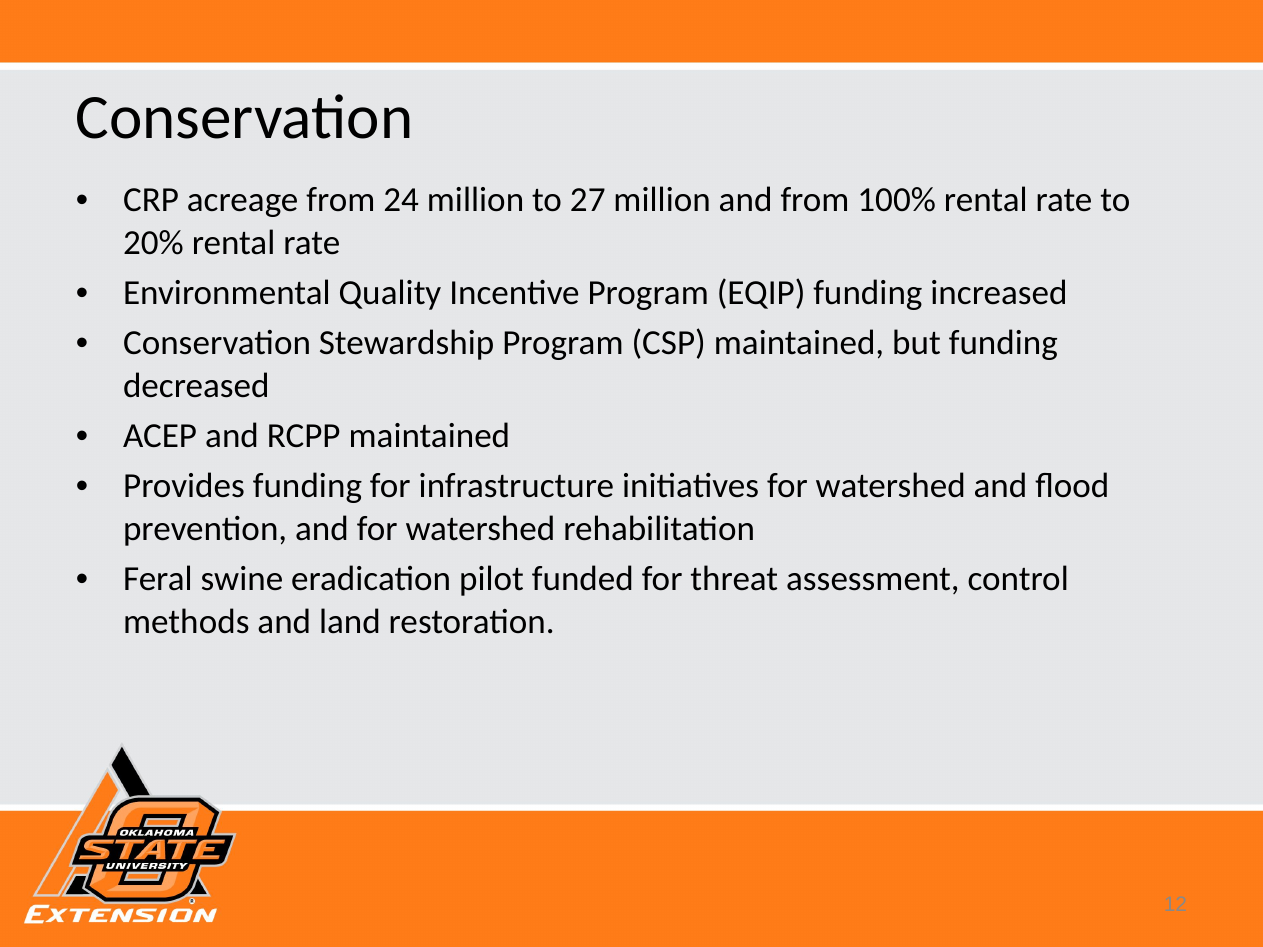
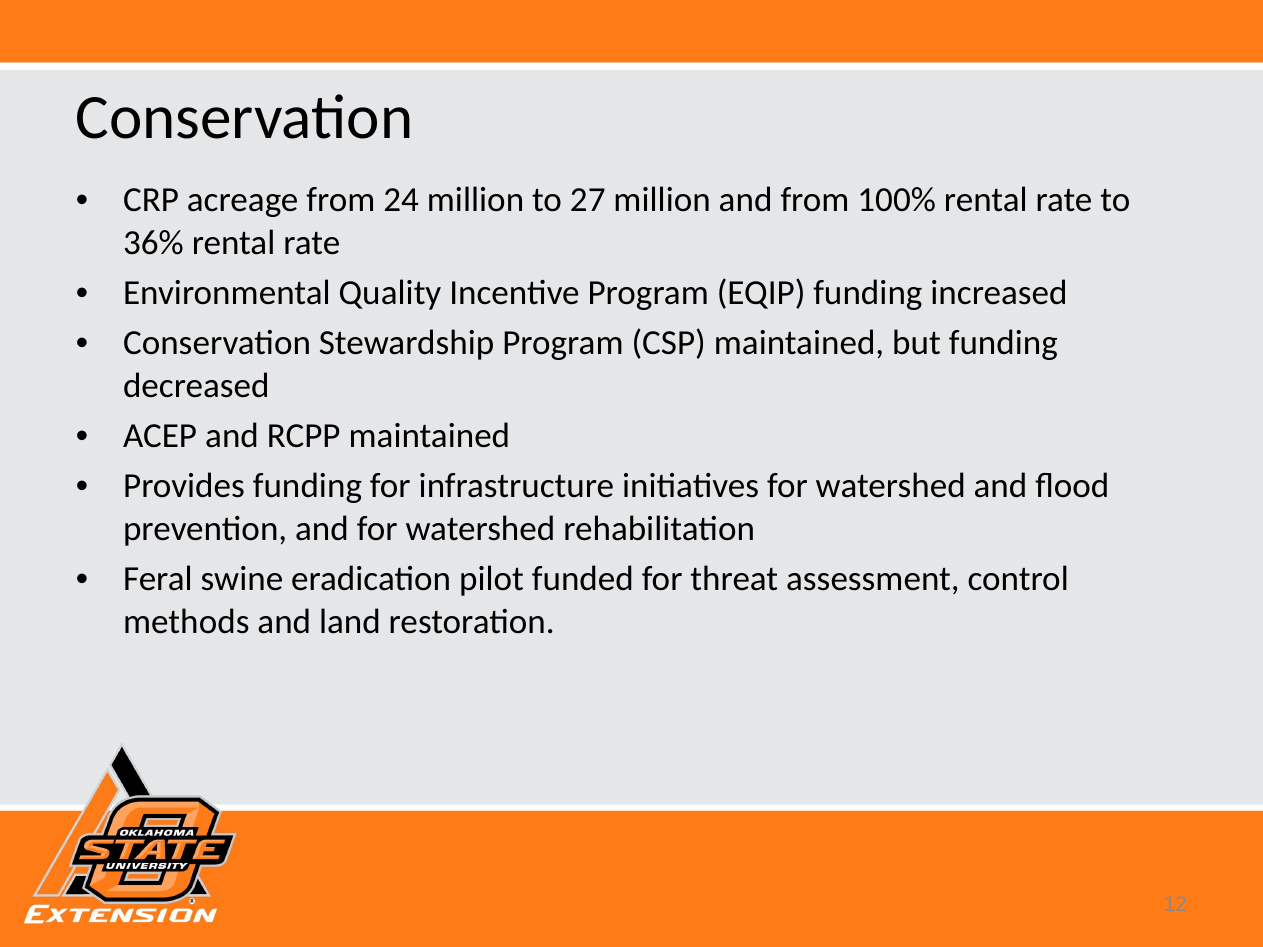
20%: 20% -> 36%
